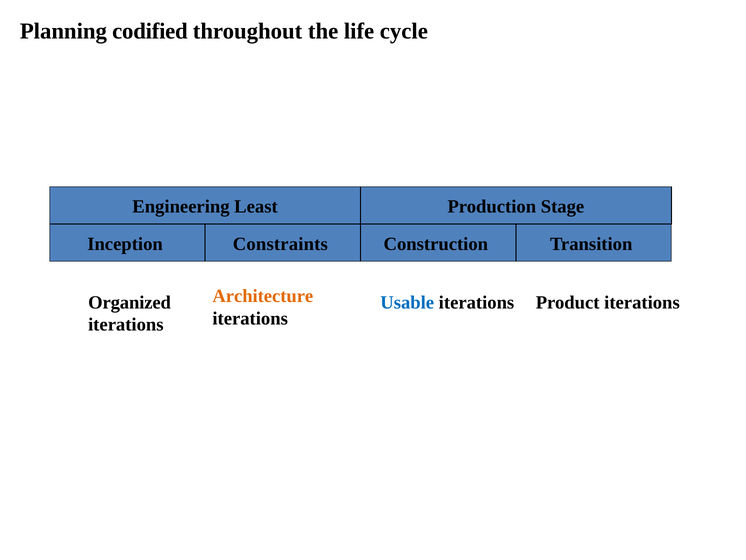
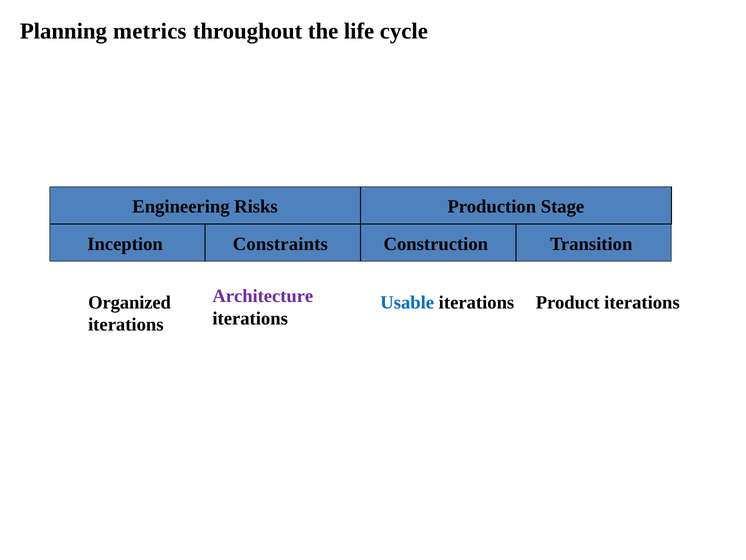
codified: codified -> metrics
Least: Least -> Risks
Architecture colour: orange -> purple
